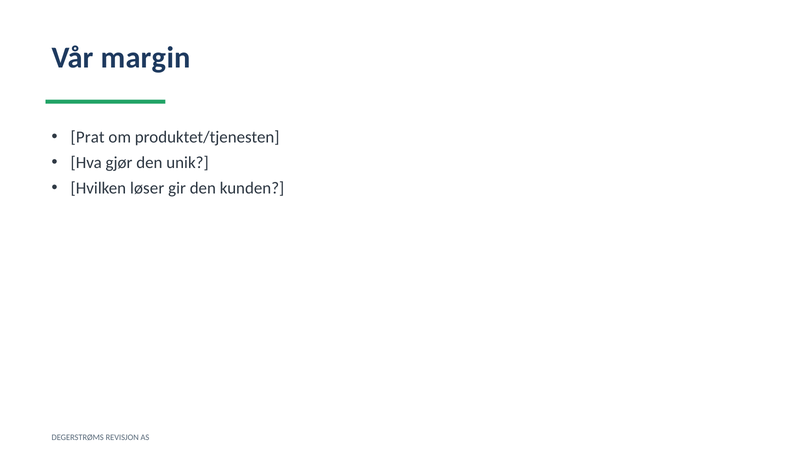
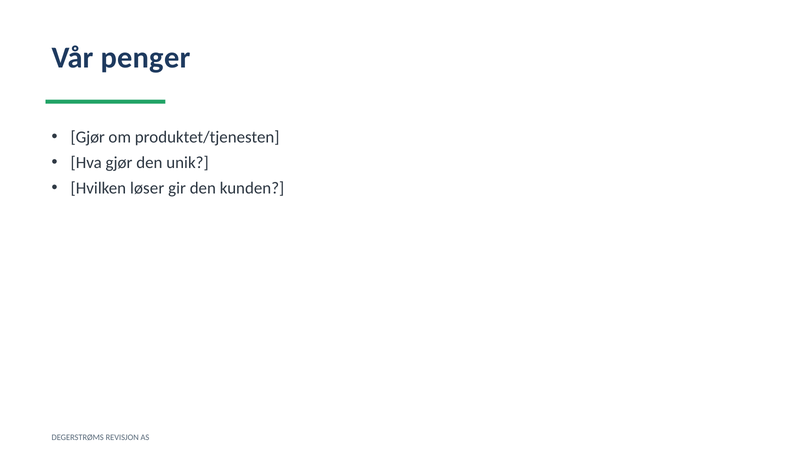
margin: margin -> penger
Prat at (88, 137): Prat -> Gjør
